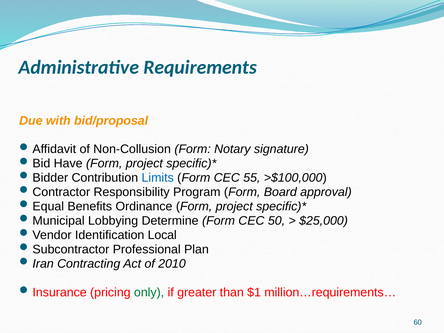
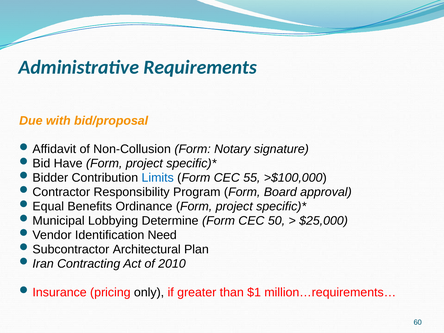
Local: Local -> Need
Professional: Professional -> Architectural
only colour: green -> black
